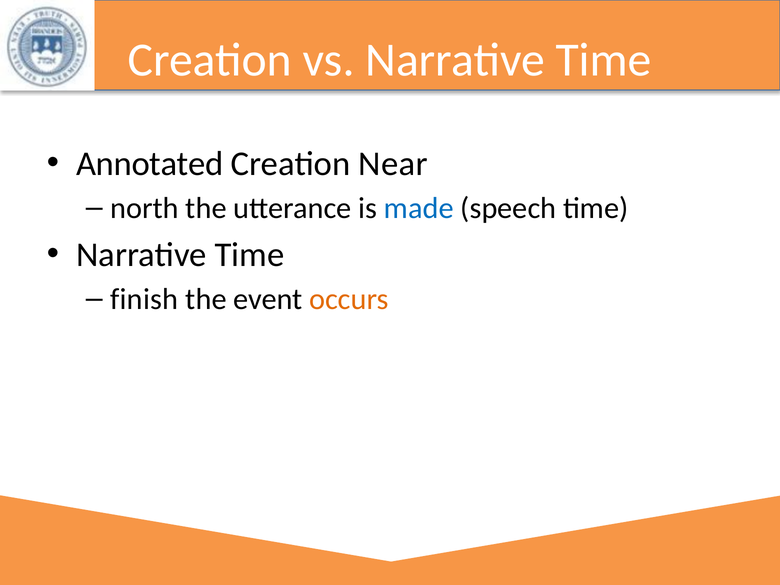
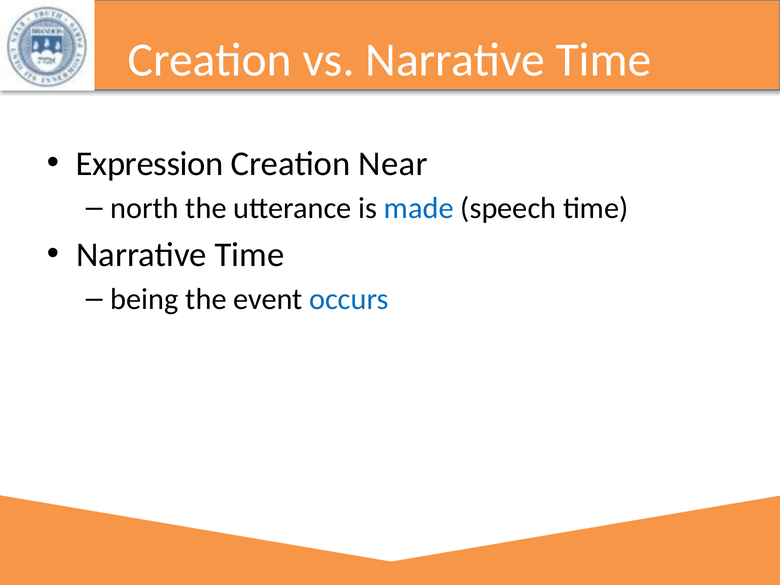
Annotated: Annotated -> Expression
finish: finish -> being
occurs colour: orange -> blue
